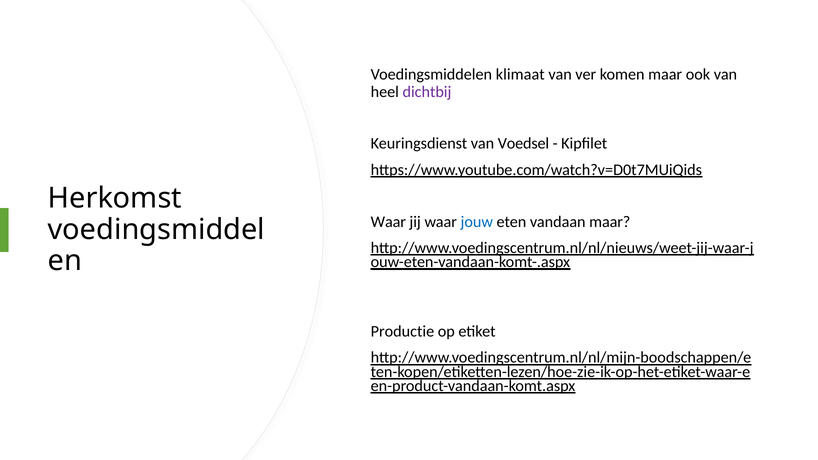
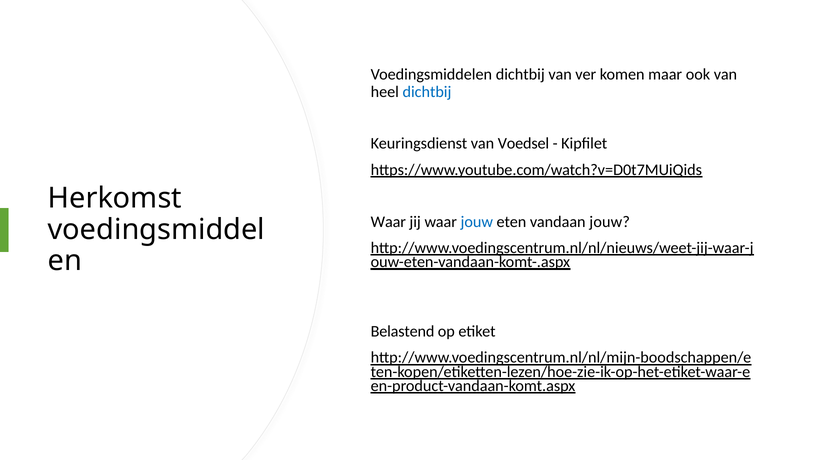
Voedingsmiddelen klimaat: klimaat -> dichtbij
dichtbij at (427, 92) colour: purple -> blue
vandaan maar: maar -> jouw
Productie: Productie -> Belastend
